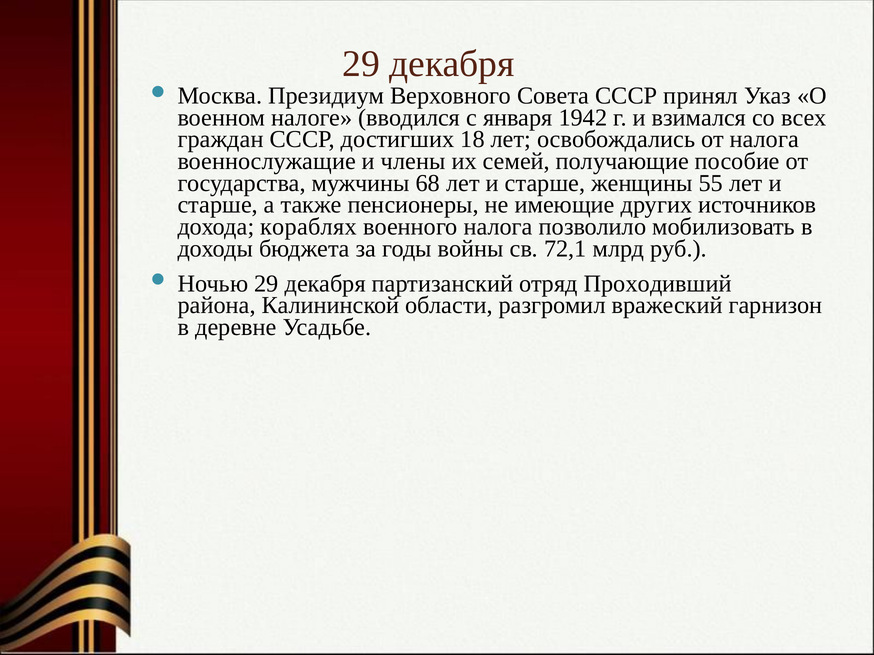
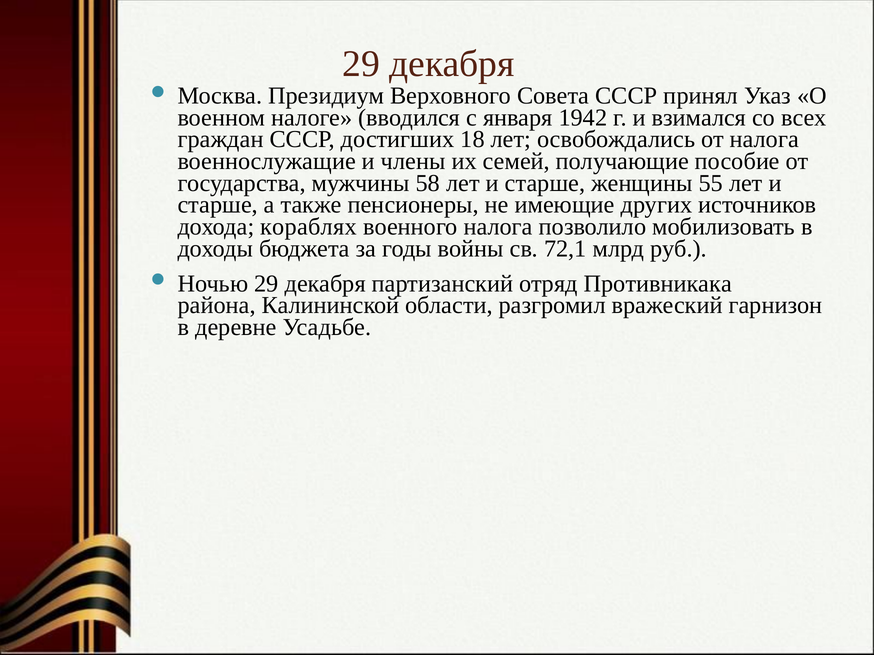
68: 68 -> 58
Проходивший: Проходивший -> Противникака
